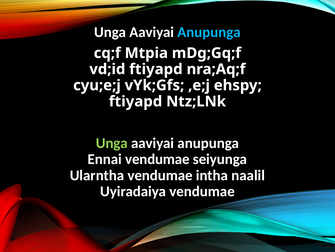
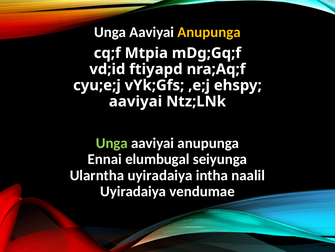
Anupunga at (209, 32) colour: light blue -> yellow
ftiyapd at (136, 101): ftiyapd -> aaviyai
Ennai vendumae: vendumae -> elumbugal
Ularntha vendumae: vendumae -> uyiradaiya
